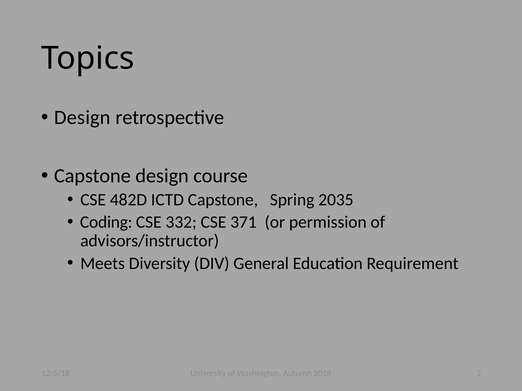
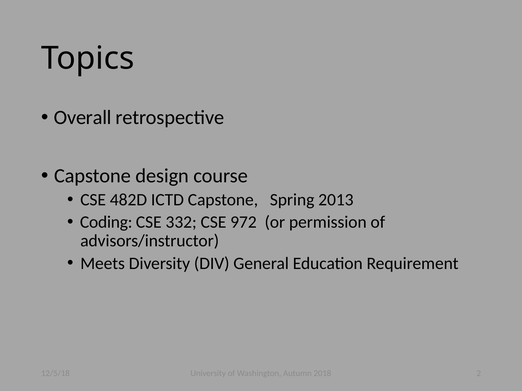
Design at (82, 118): Design -> Overall
2035: 2035 -> 2013
371: 371 -> 972
